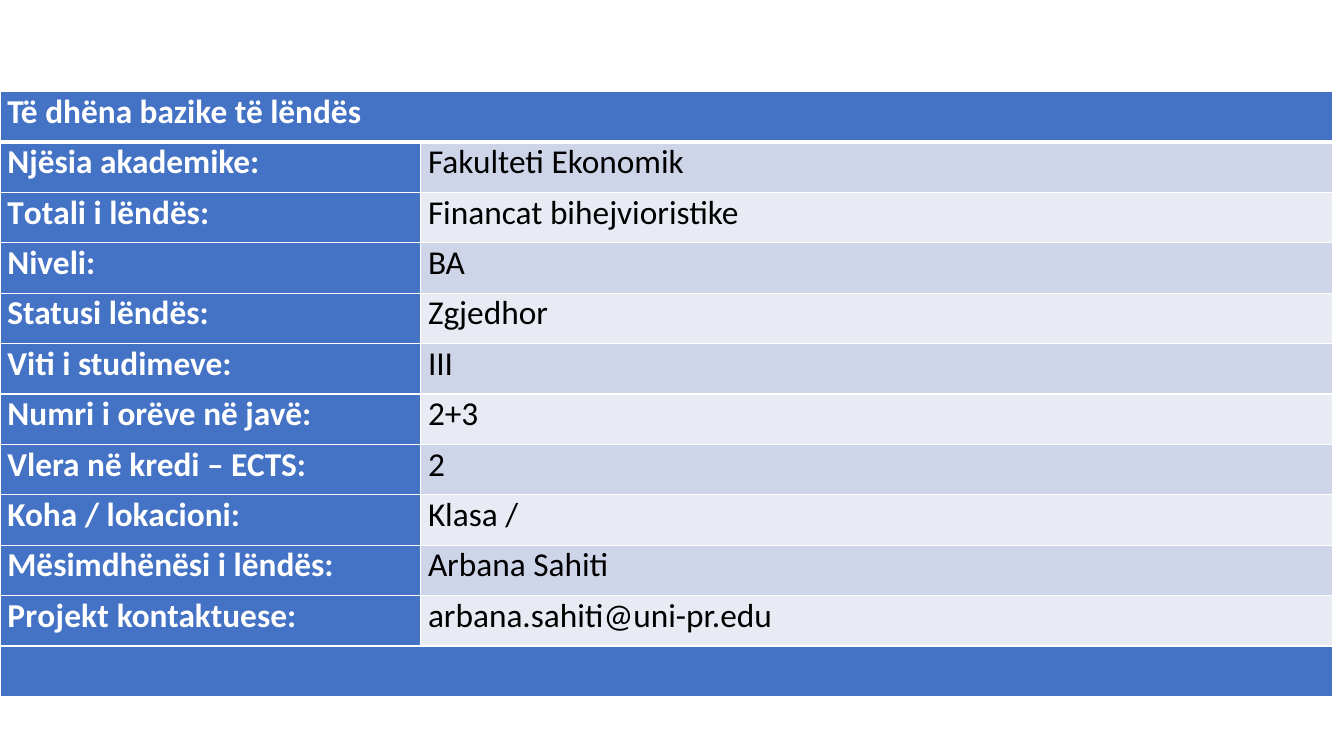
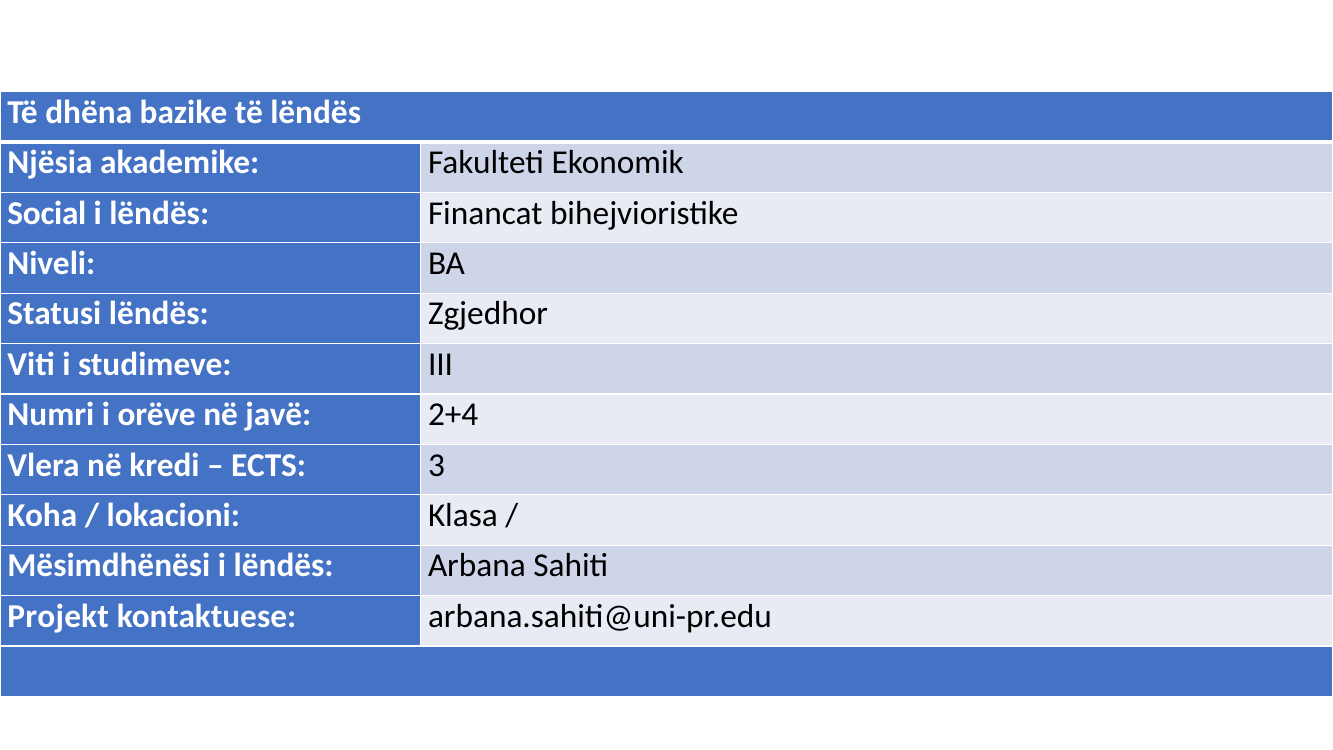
Totali: Totali -> Social
2+3: 2+3 -> 2+4
2: 2 -> 3
